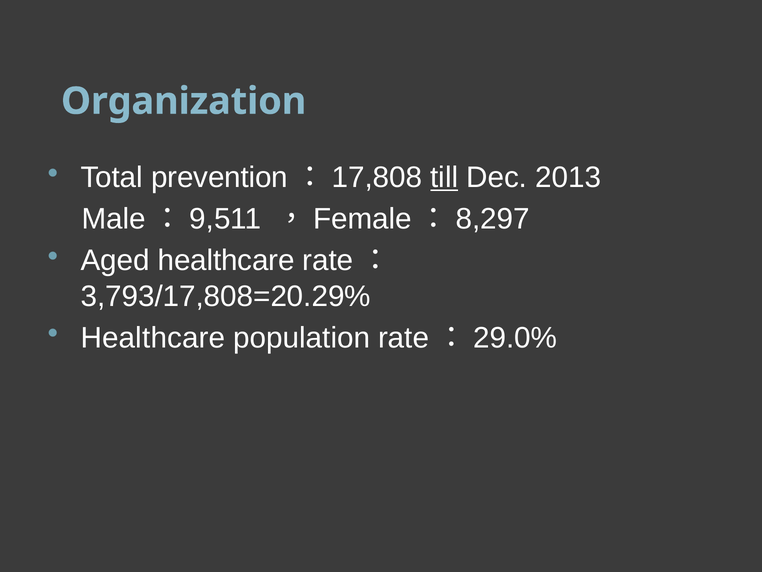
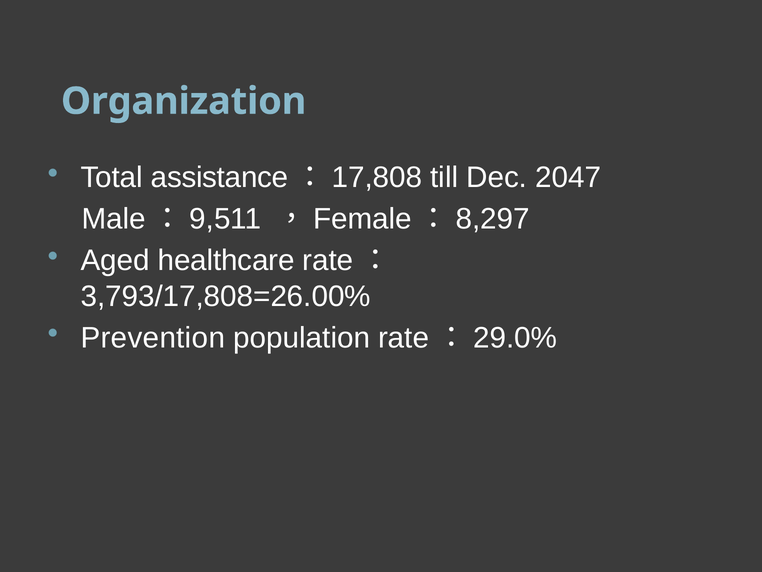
prevention: prevention -> assistance
till underline: present -> none
2013: 2013 -> 2047
3,793/17,808=20.29%: 3,793/17,808=20.29% -> 3,793/17,808=26.00%
Healthcare at (153, 338): Healthcare -> Prevention
